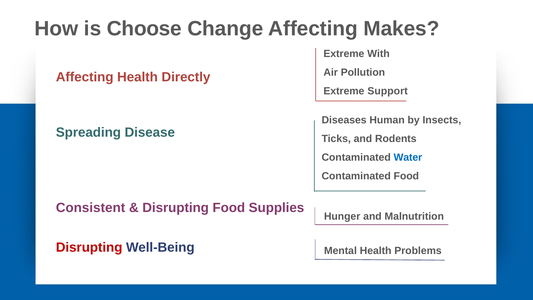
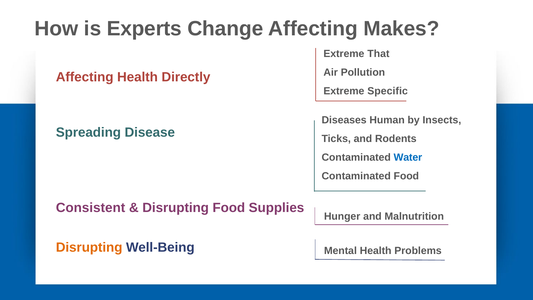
Choose: Choose -> Experts
With: With -> That
Support: Support -> Specific
Disrupting at (89, 247) colour: red -> orange
